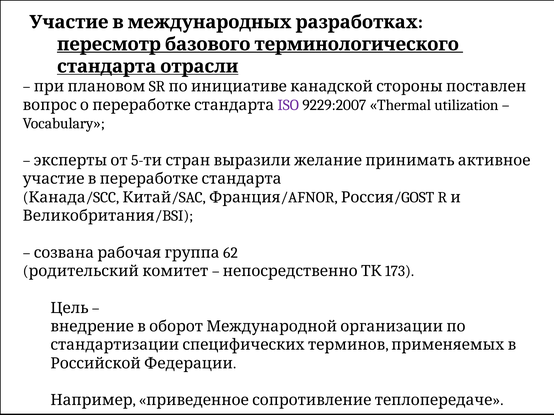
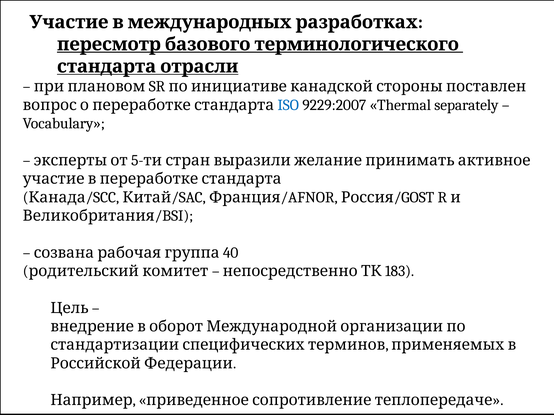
ISO colour: purple -> blue
utilization: utilization -> separately
62: 62 -> 40
173: 173 -> 183
